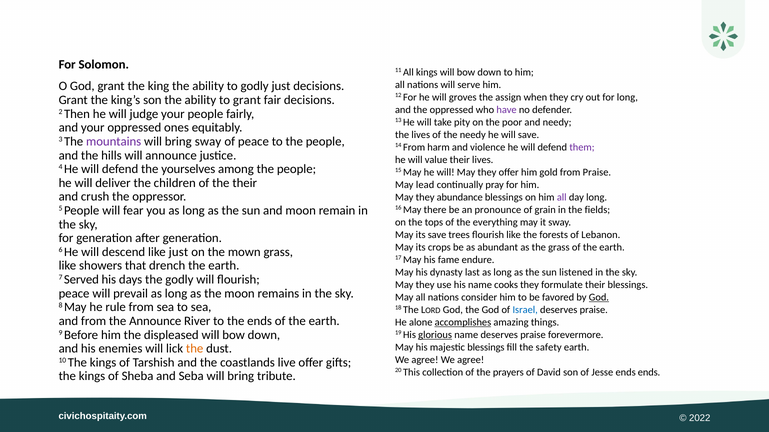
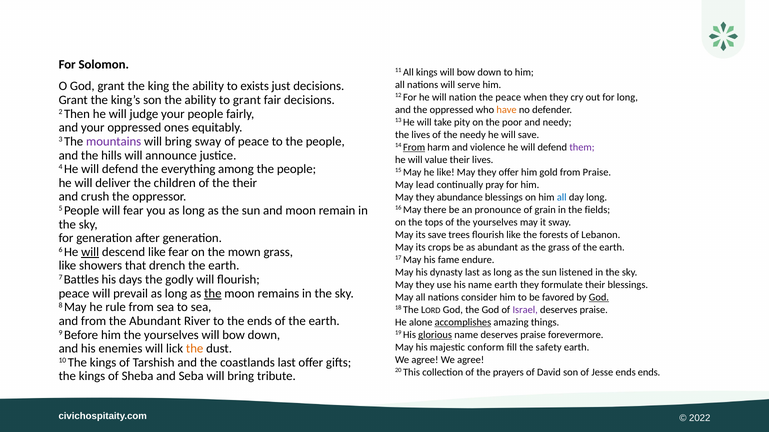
to godly: godly -> exists
groves: groves -> nation
the assign: assign -> peace
have colour: purple -> orange
From at (414, 147) underline: none -> present
yourselves: yourselves -> everything
May he will: will -> like
all at (562, 197) colour: purple -> blue
of the everything: everything -> yourselves
will at (90, 252) underline: none -> present
like just: just -> fear
Served: Served -> Battles
name cooks: cooks -> earth
the at (213, 294) underline: none -> present
Israel colour: blue -> purple
the Announce: Announce -> Abundant
him the displeased: displeased -> yourselves
majestic blessings: blessings -> conform
coastlands live: live -> last
